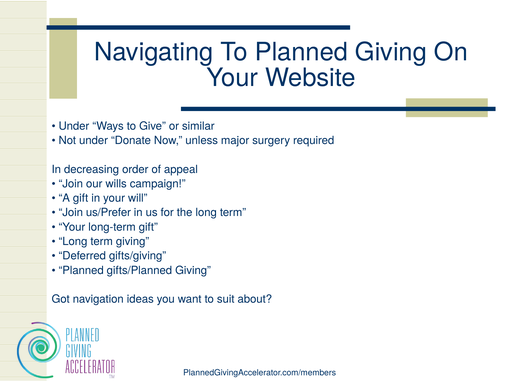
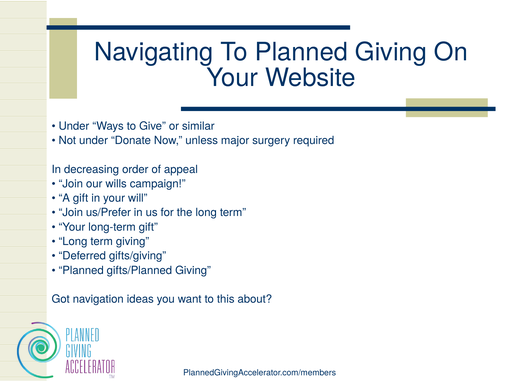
suit: suit -> this
